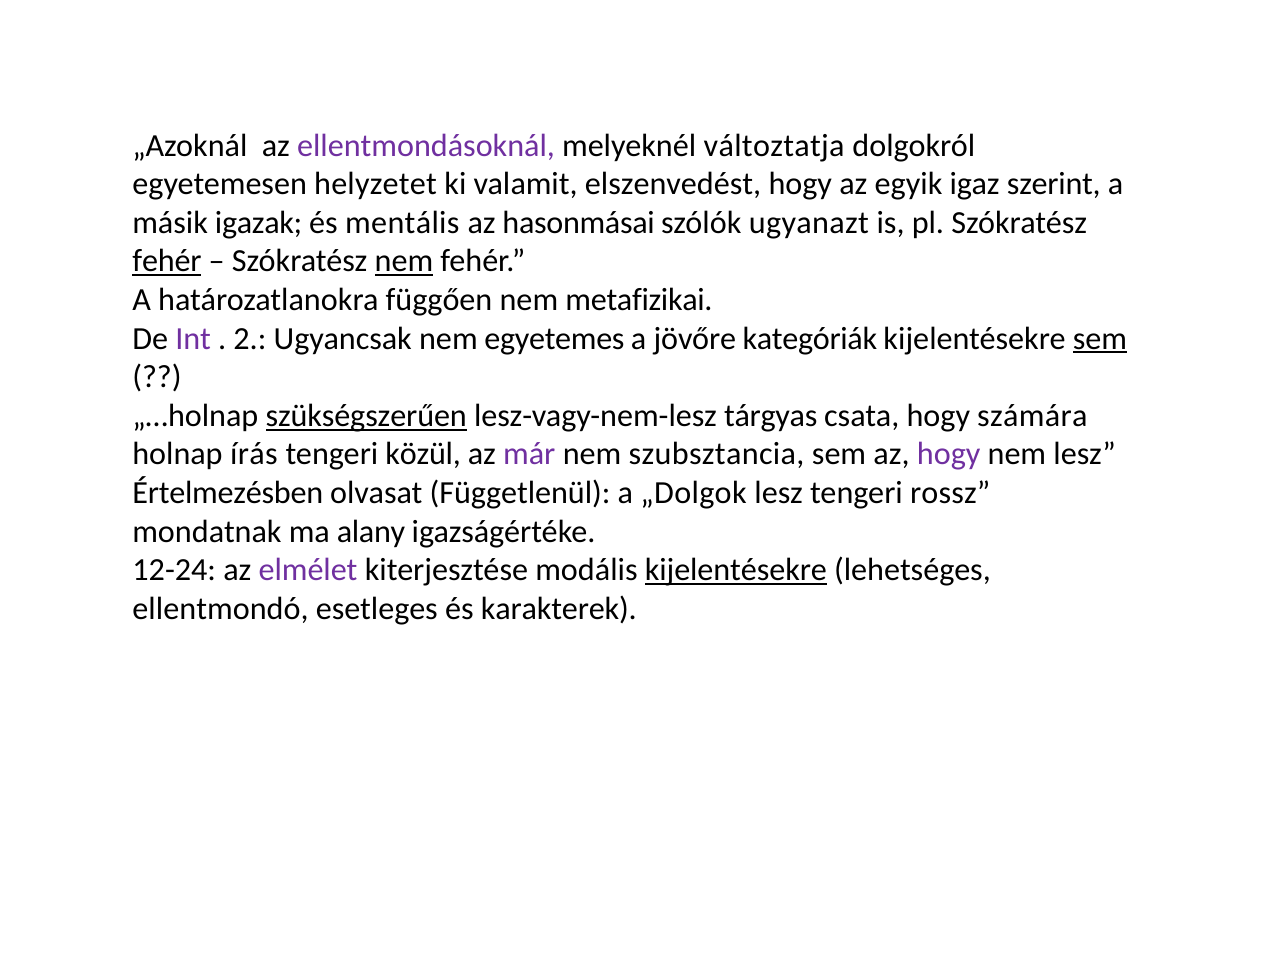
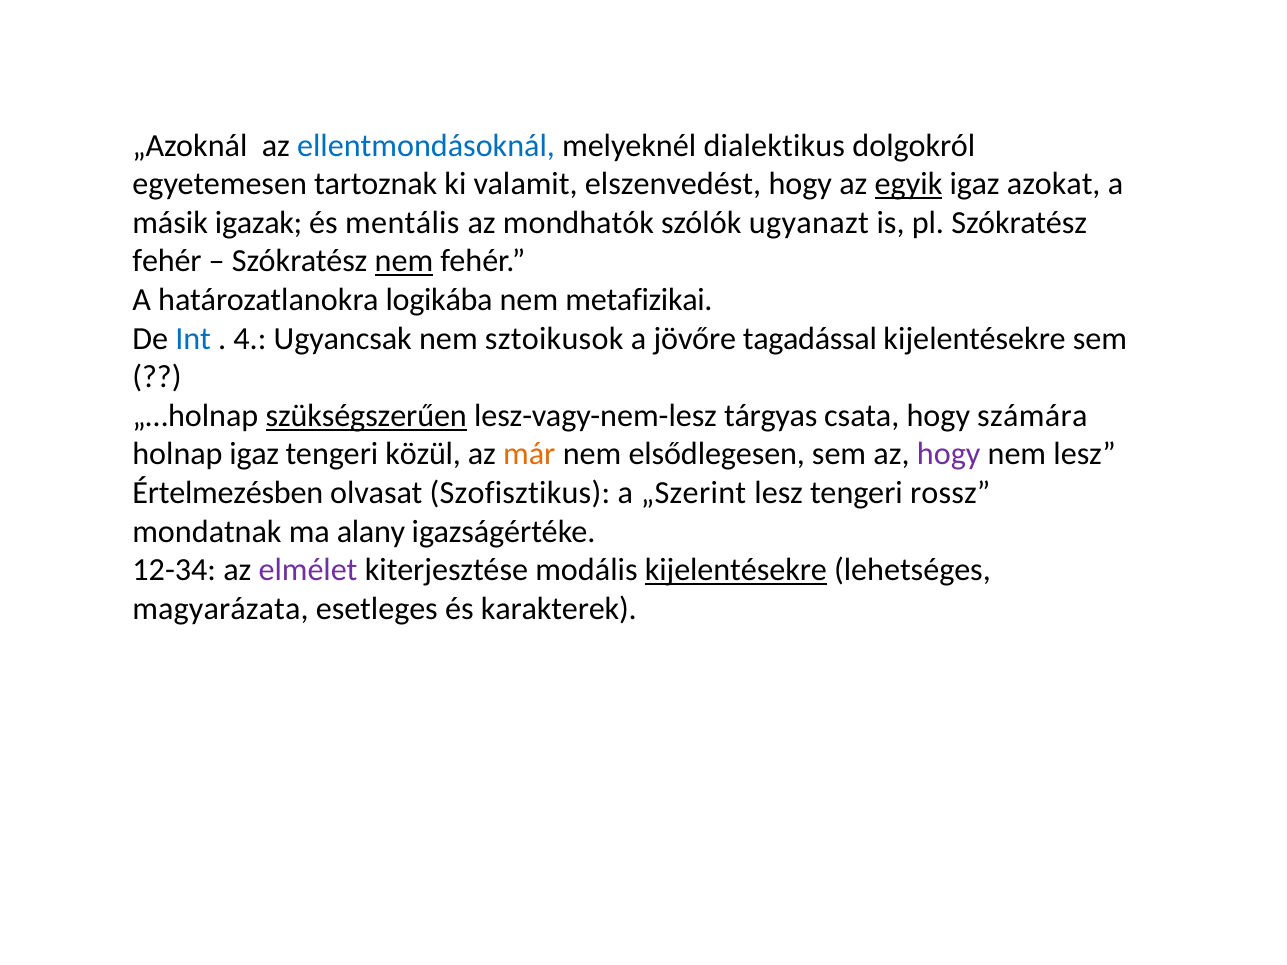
ellentmondásoknál colour: purple -> blue
változtatja: változtatja -> dialektikus
helyzetet: helyzetet -> tartoznak
egyik underline: none -> present
szerint: szerint -> azokat
hasonmásai: hasonmásai -> mondhatók
fehér at (167, 261) underline: present -> none
függően: függően -> logikába
Int colour: purple -> blue
2: 2 -> 4
egyetemes: egyetemes -> sztoikusok
kategóriák: kategóriák -> tagadással
sem at (1100, 339) underline: present -> none
holnap írás: írás -> igaz
már colour: purple -> orange
szubsztancia: szubsztancia -> elsődlegesen
Függetlenül: Függetlenül -> Szofisztikus
„Dolgok: „Dolgok -> „Szerint
12-24: 12-24 -> 12-34
ellentmondó: ellentmondó -> magyarázata
